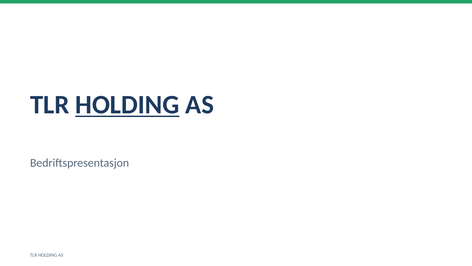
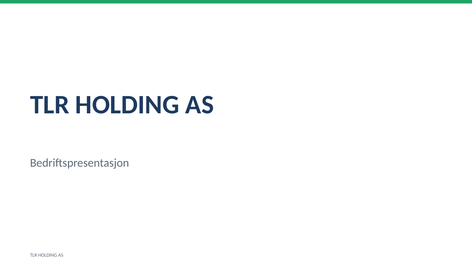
HOLDING at (127, 105) underline: present -> none
